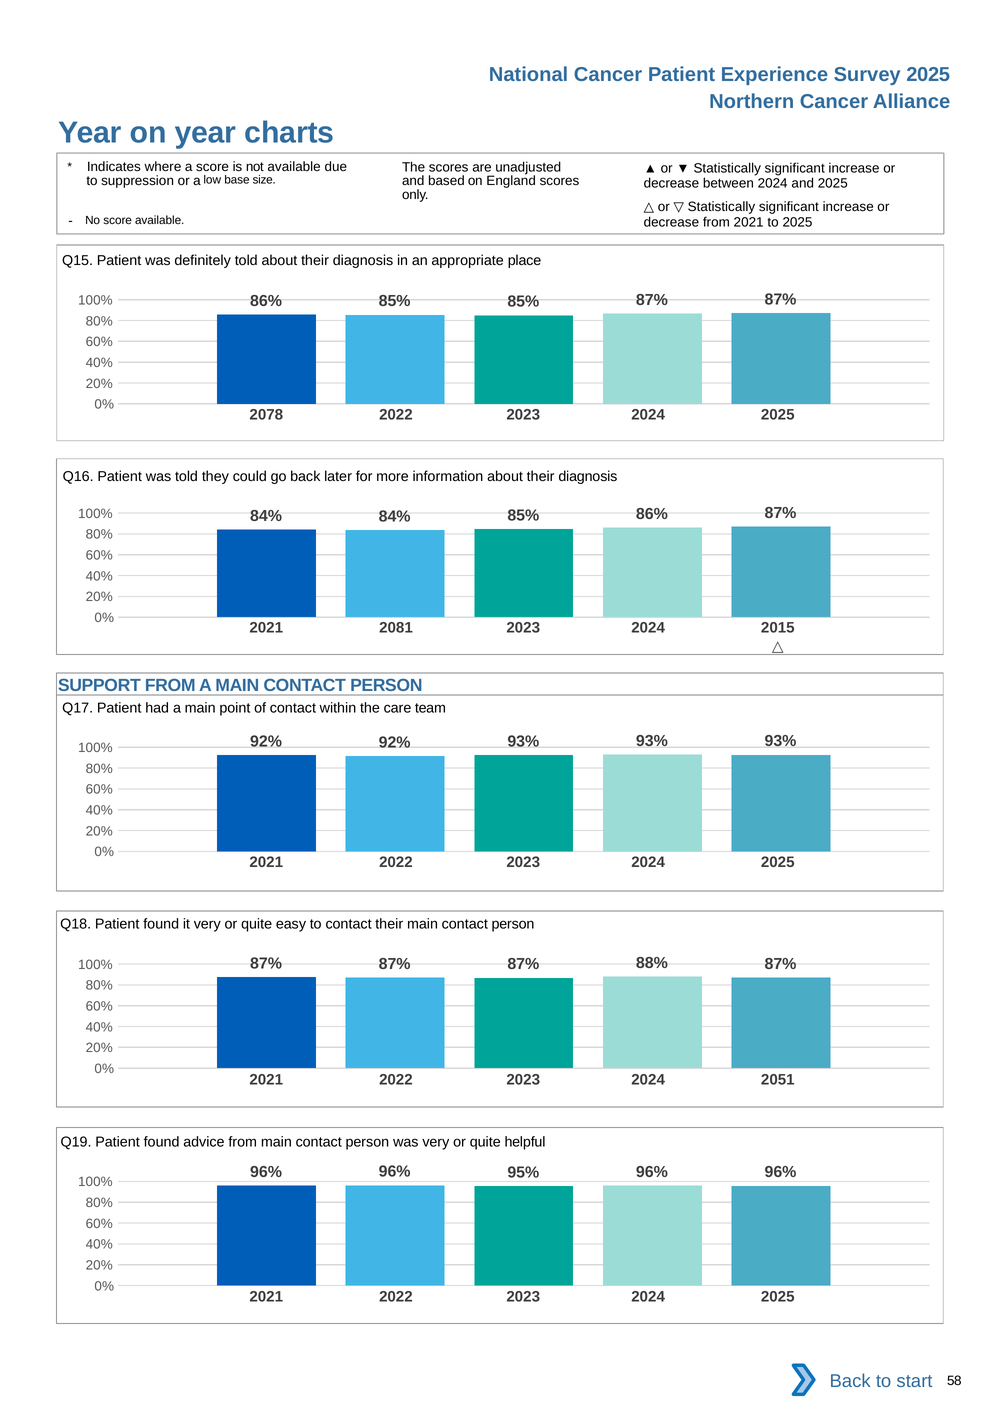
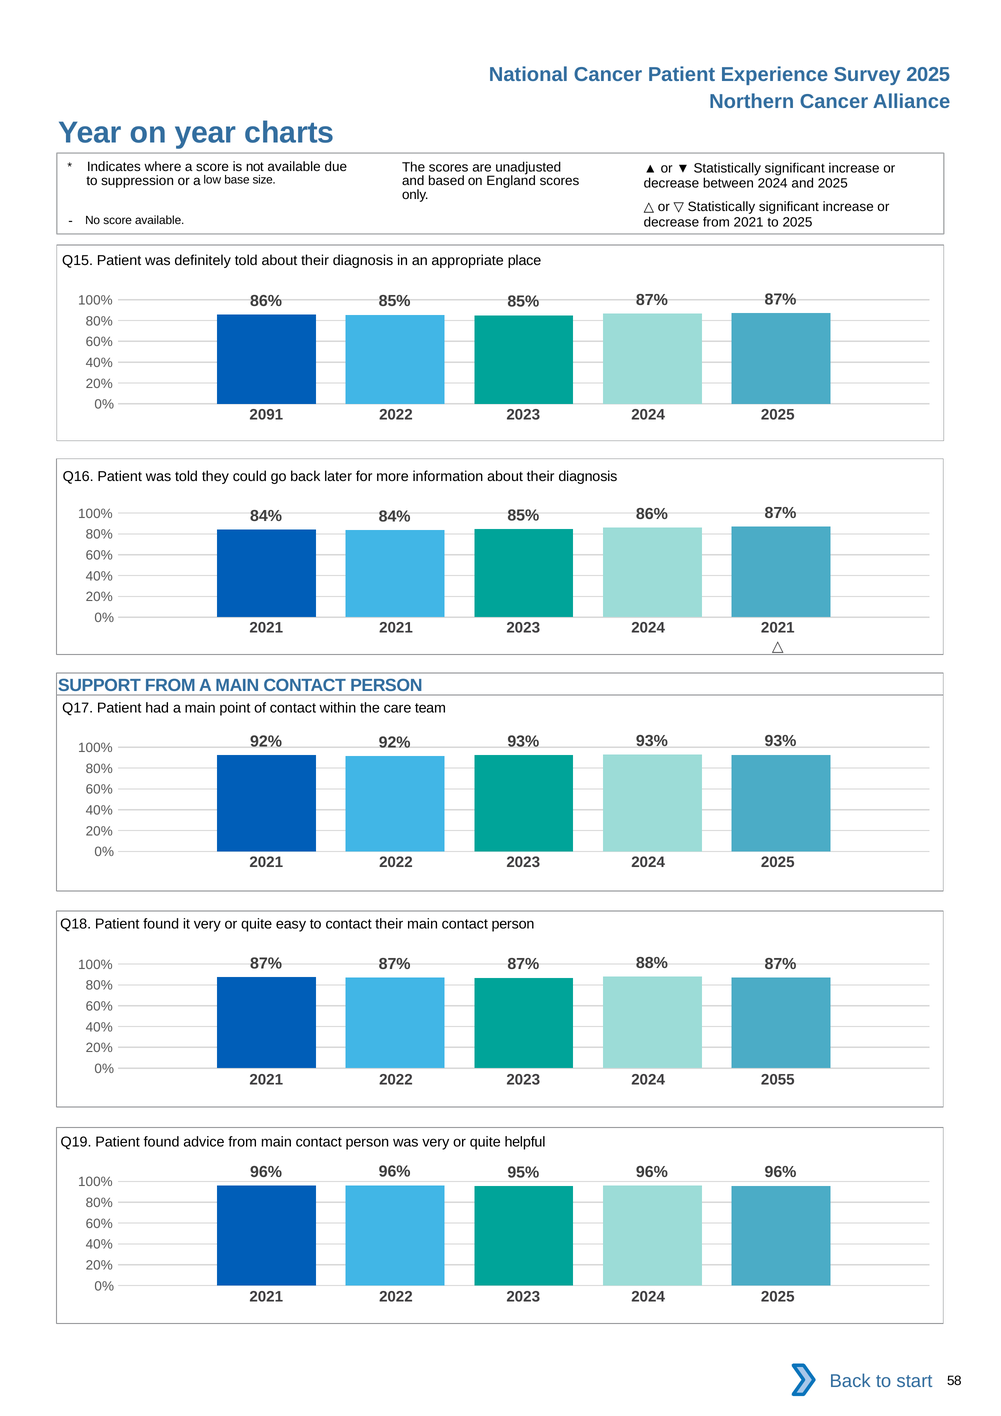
2078: 2078 -> 2091
2021 2081: 2081 -> 2021
2024 2015: 2015 -> 2021
2051: 2051 -> 2055
